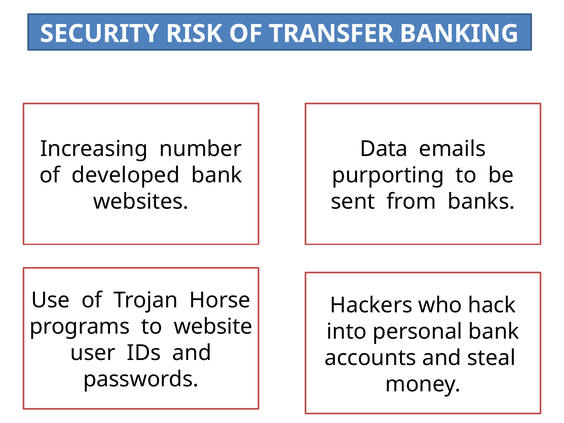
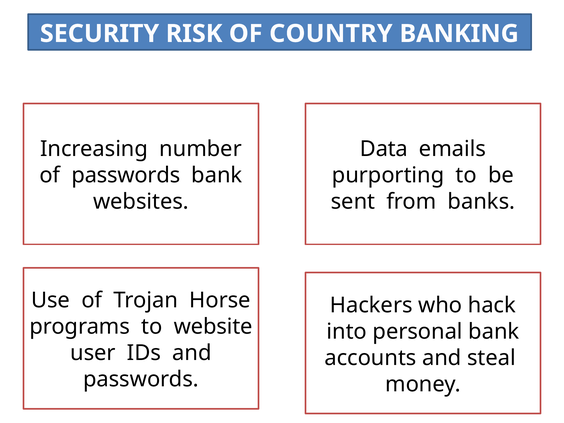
TRANSFER: TRANSFER -> COUNTRY
of developed: developed -> passwords
